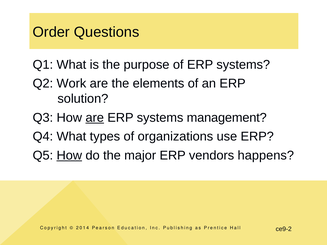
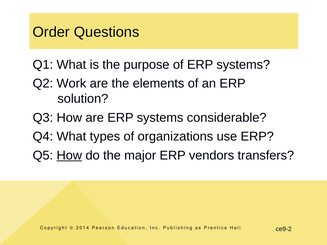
are at (95, 118) underline: present -> none
management: management -> considerable
happens: happens -> transfers
